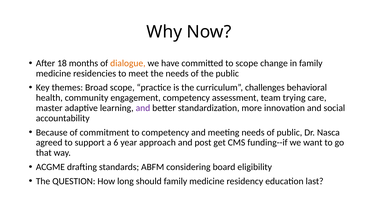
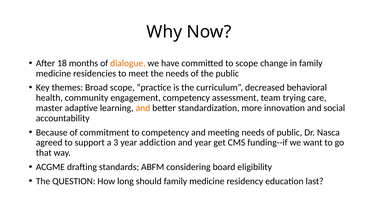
challenges: challenges -> decreased
and at (143, 108) colour: purple -> orange
6: 6 -> 3
approach: approach -> addiction
and post: post -> year
